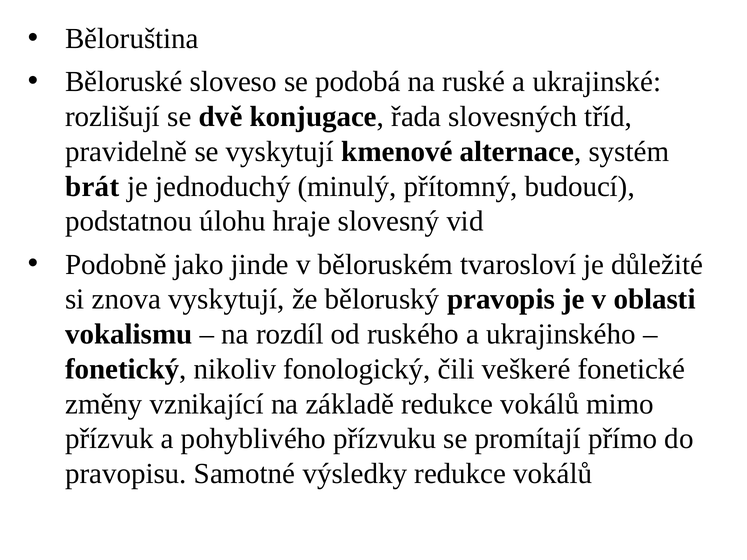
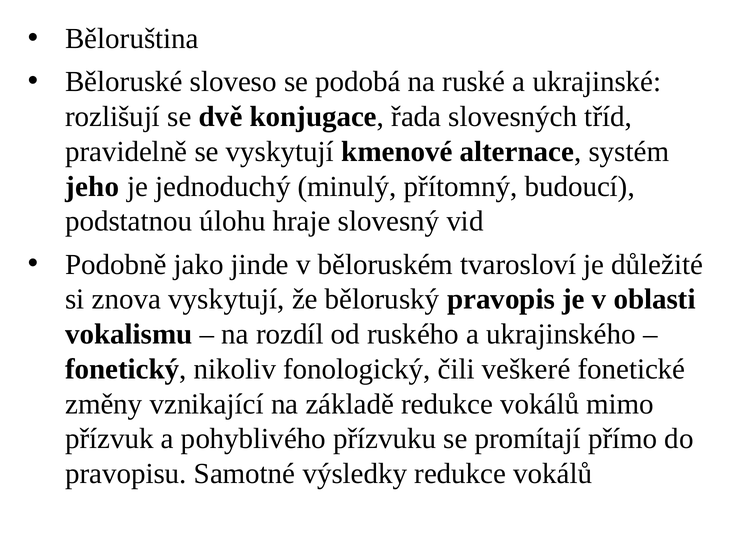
brát: brát -> jeho
